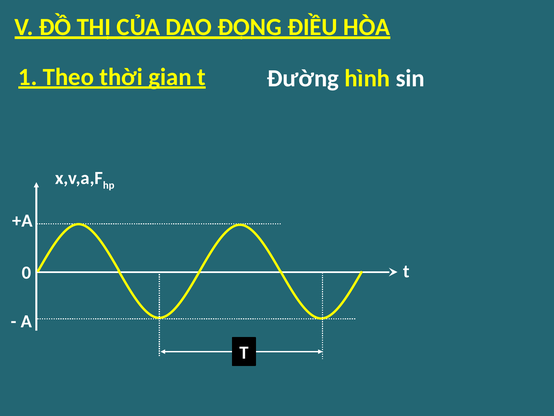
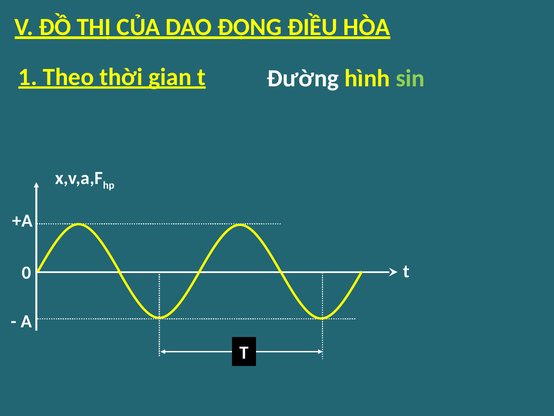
sin colour: white -> light green
